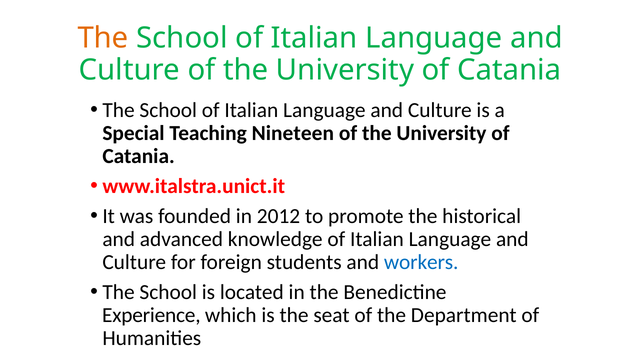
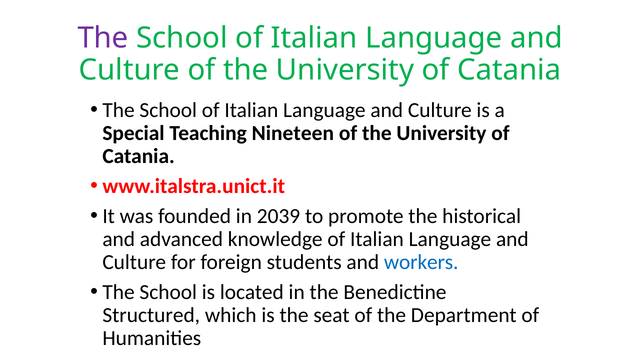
The at (103, 38) colour: orange -> purple
2012: 2012 -> 2039
Experience: Experience -> Structured
